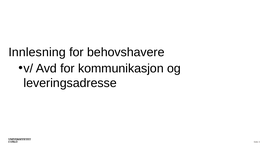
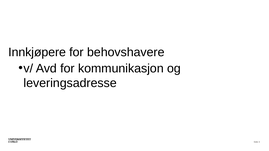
Innlesning: Innlesning -> Innkjøpere
